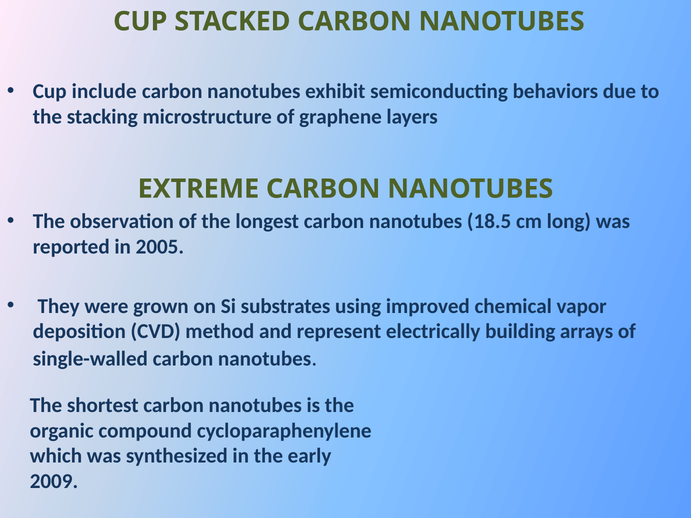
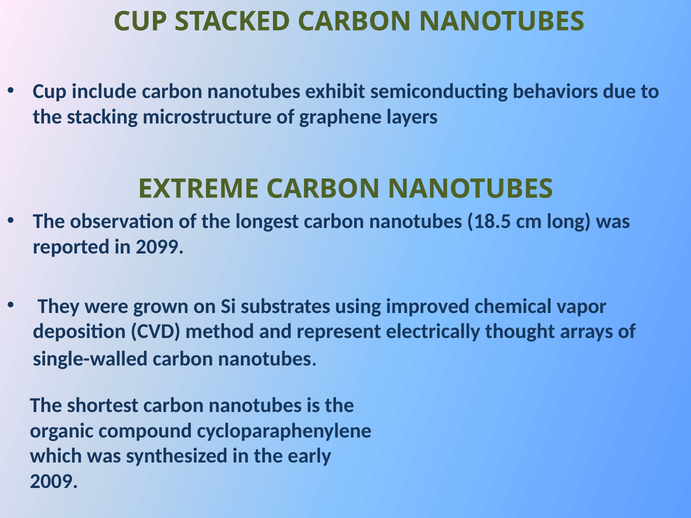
2005: 2005 -> 2099
building: building -> thought
